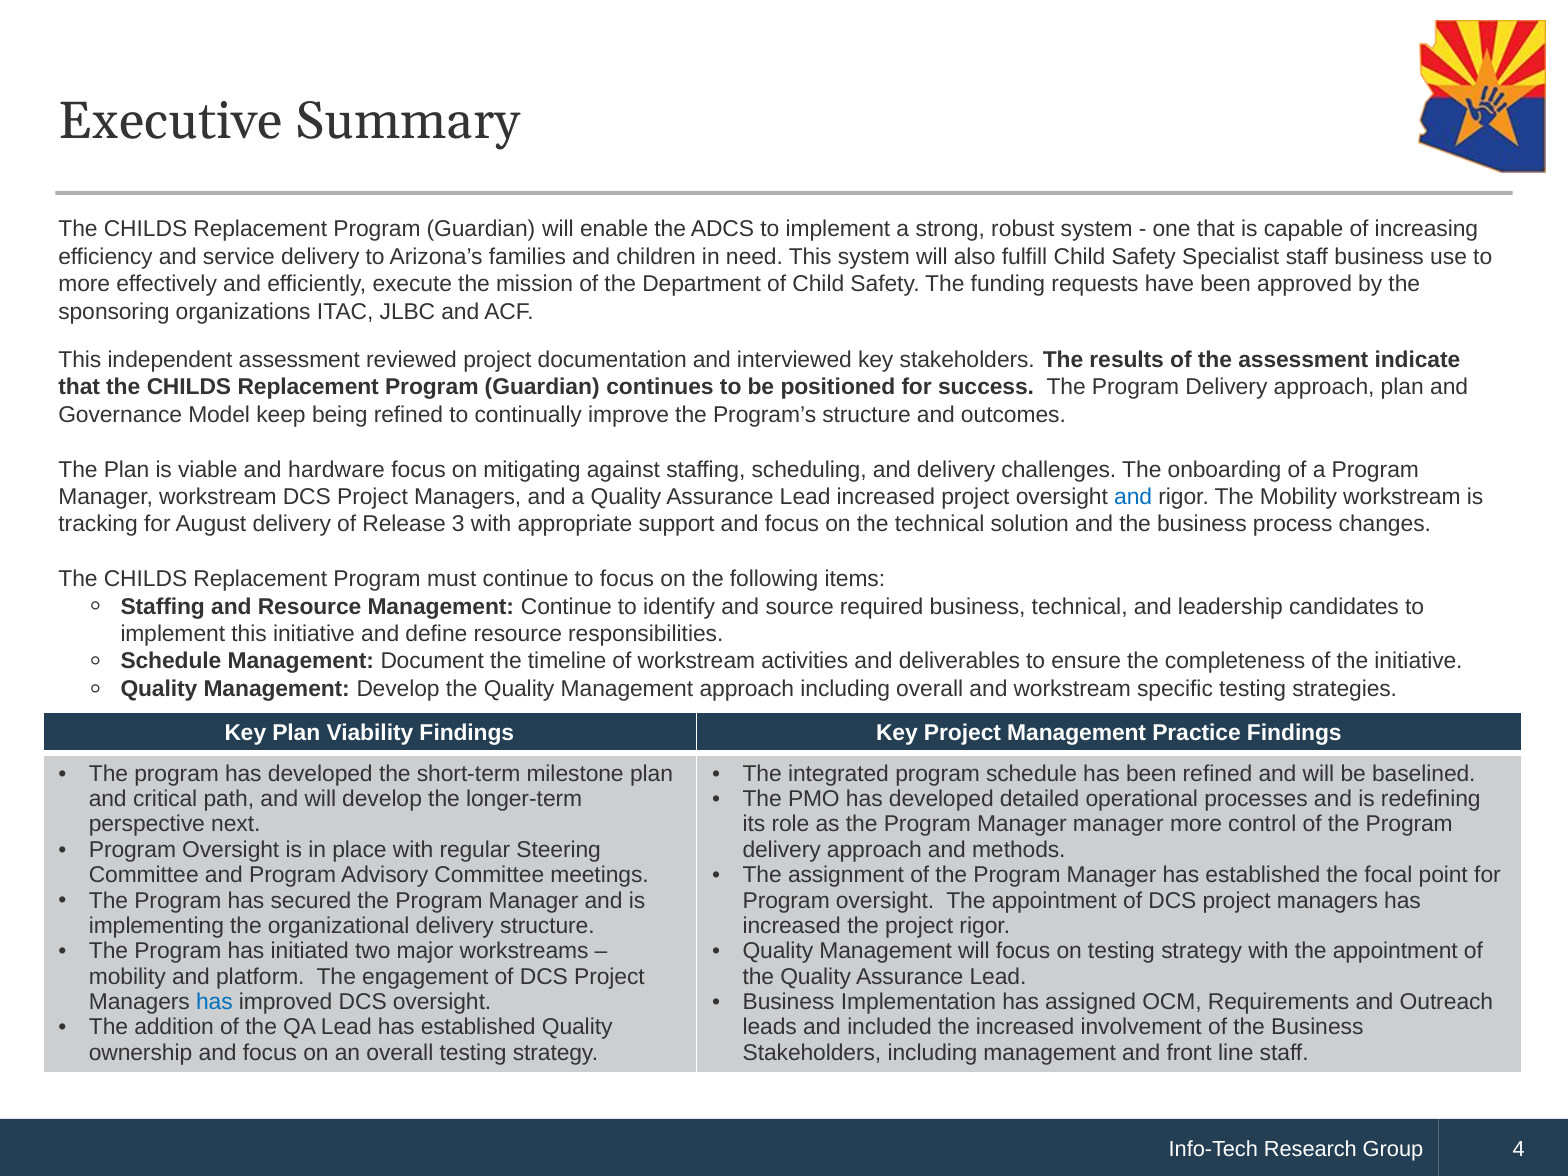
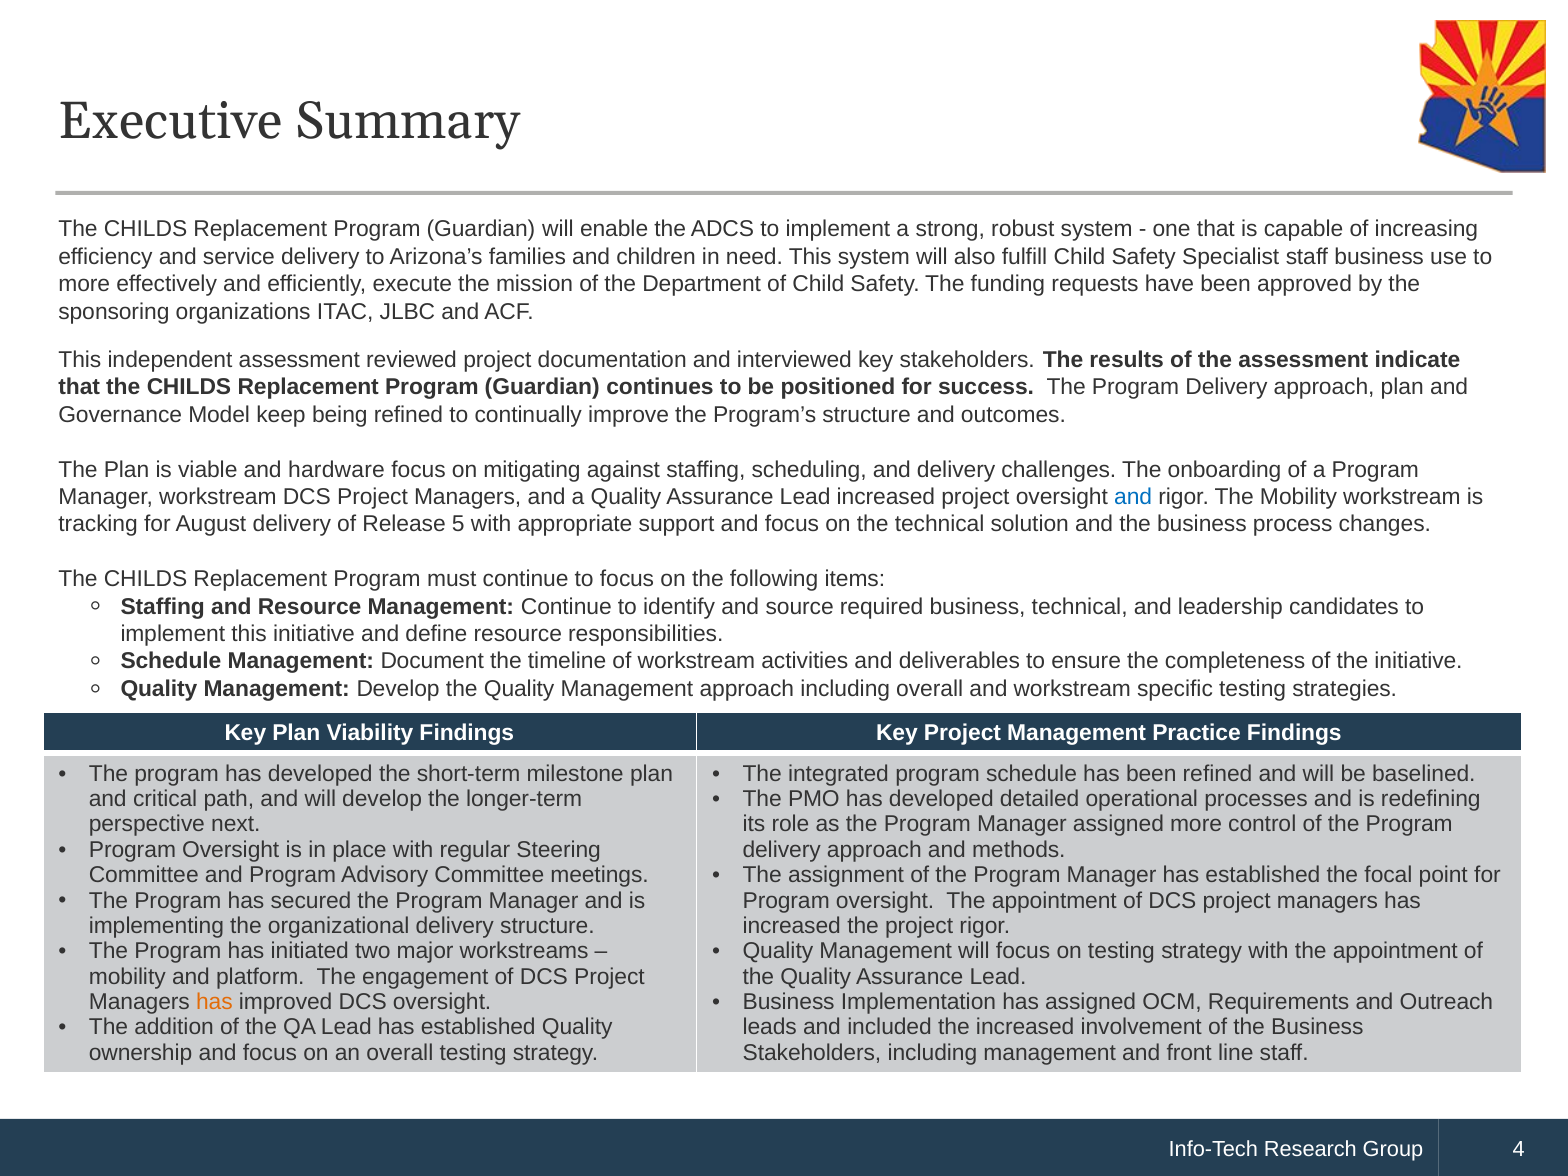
3: 3 -> 5
Manager manager: manager -> assigned
has at (214, 1002) colour: blue -> orange
